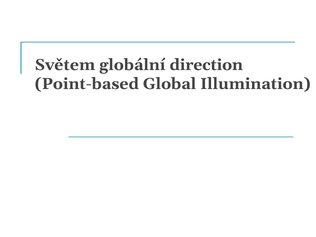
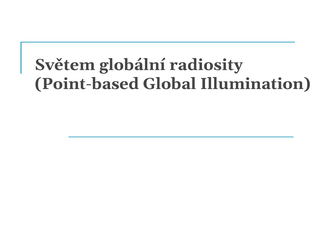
direction: direction -> radiosity
